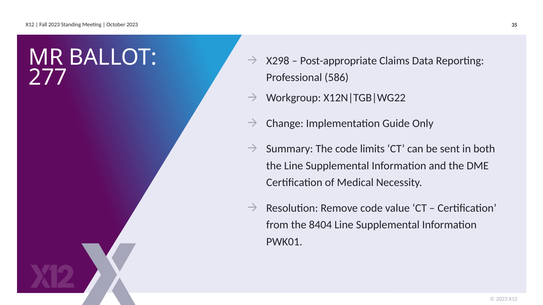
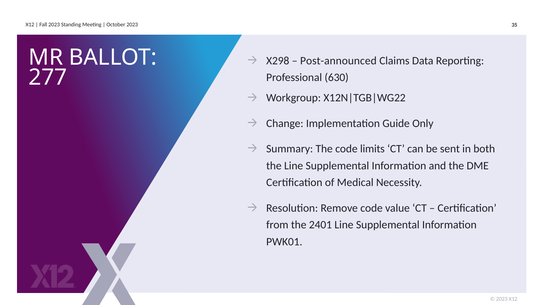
Post-appropriate: Post-appropriate -> Post-announced
586: 586 -> 630
8404: 8404 -> 2401
